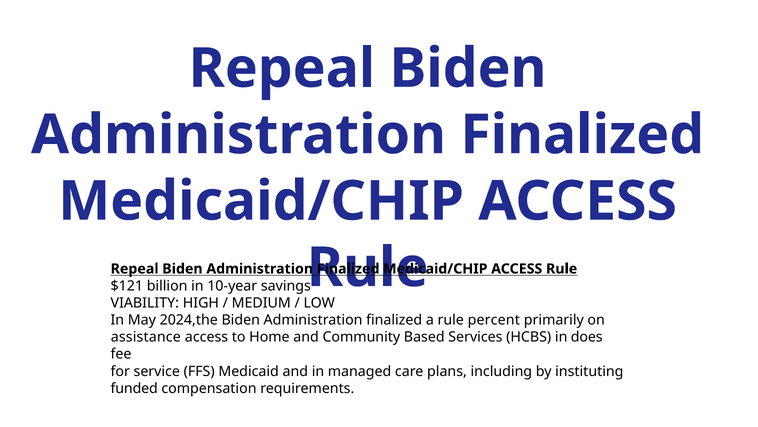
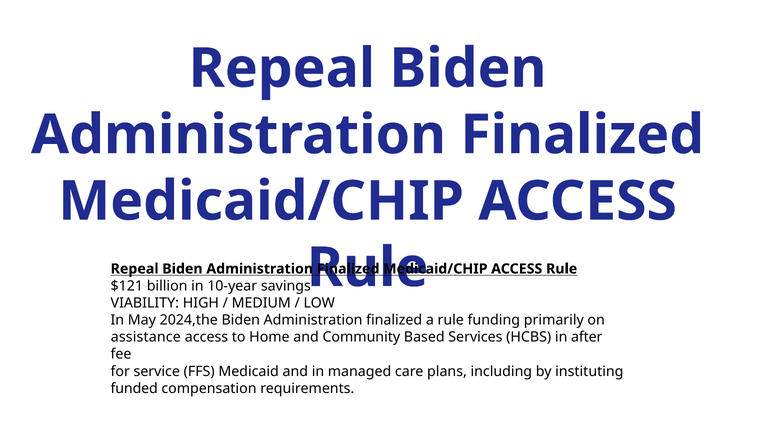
percent: percent -> funding
does: does -> after
